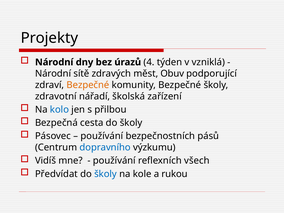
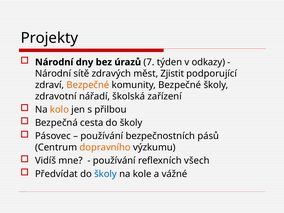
4: 4 -> 7
vzniklá: vzniklá -> odkazy
Obuv: Obuv -> Zjistit
kolo colour: blue -> orange
dopravního colour: blue -> orange
rukou: rukou -> vážné
